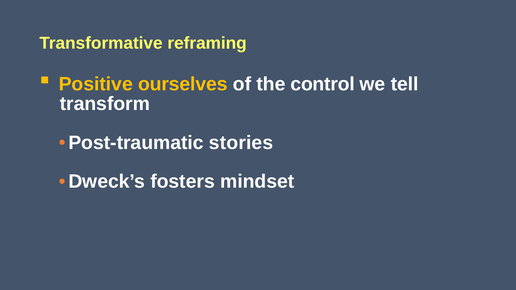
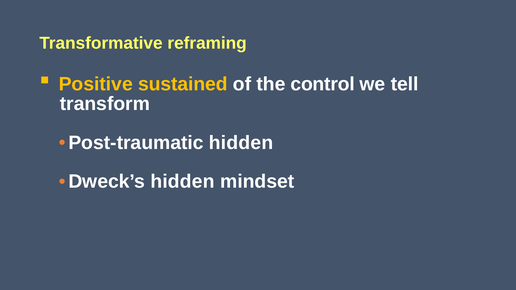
ourselves: ourselves -> sustained
Post-traumatic stories: stories -> hidden
Dweck’s fosters: fosters -> hidden
